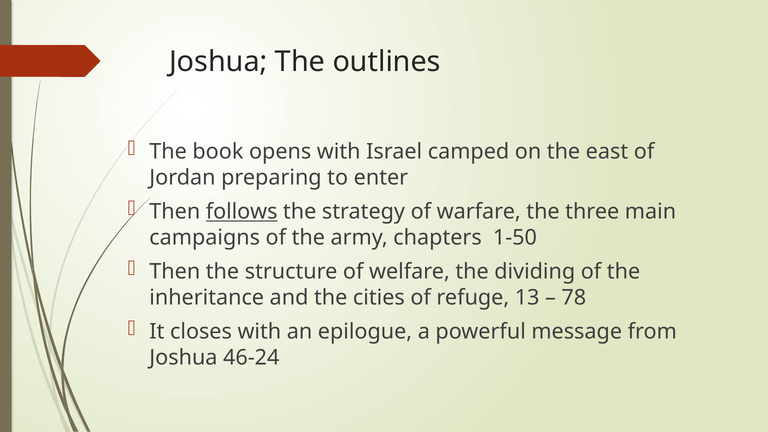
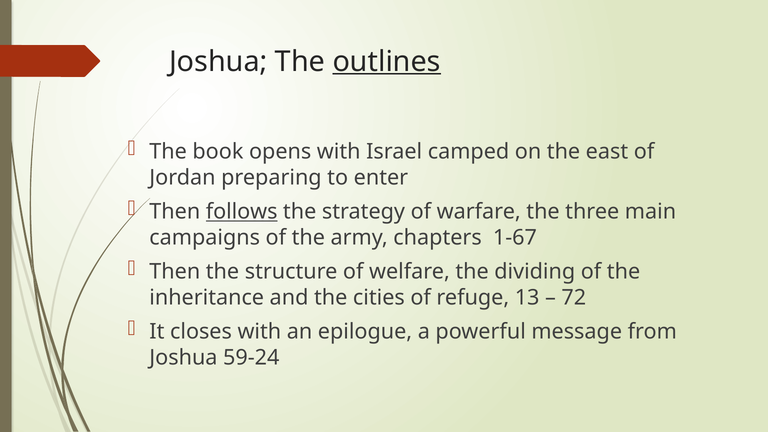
outlines underline: none -> present
1-50: 1-50 -> 1-67
78: 78 -> 72
46-24: 46-24 -> 59-24
